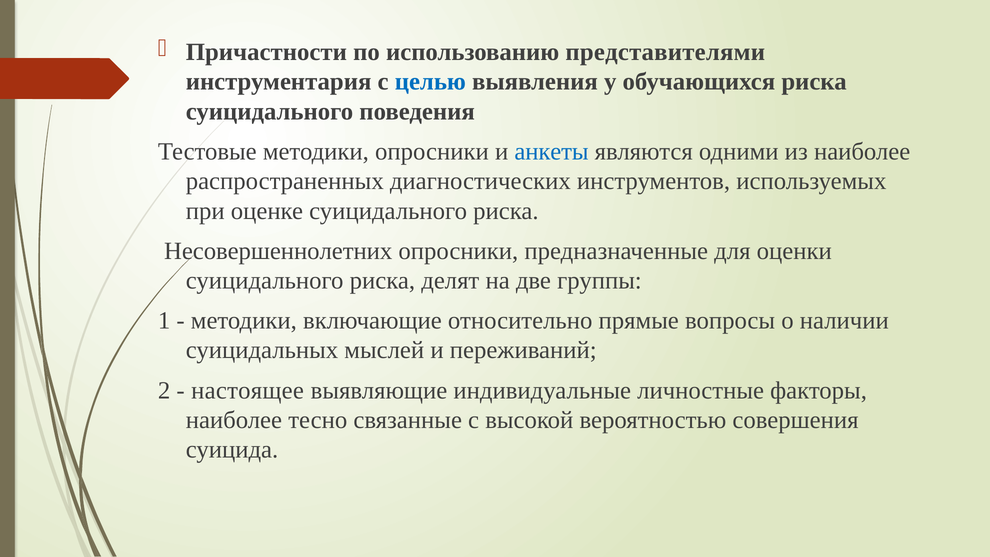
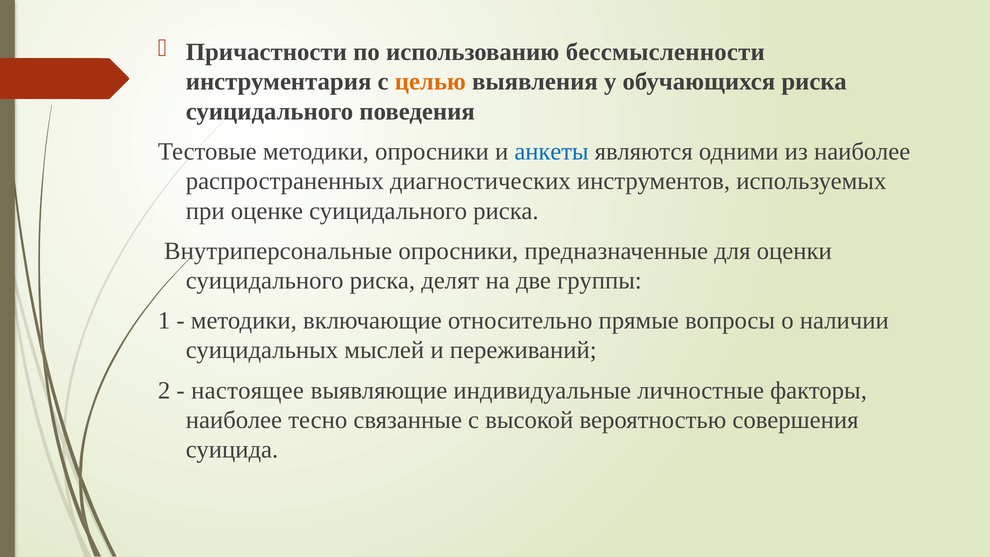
представителями: представителями -> бессмысленности
целью colour: blue -> orange
Несовершеннолетних: Несовершеннолетних -> Внутриперсональные
